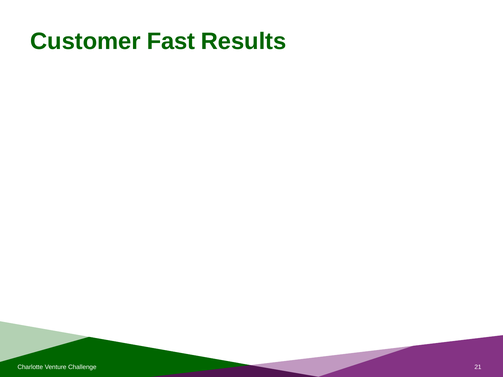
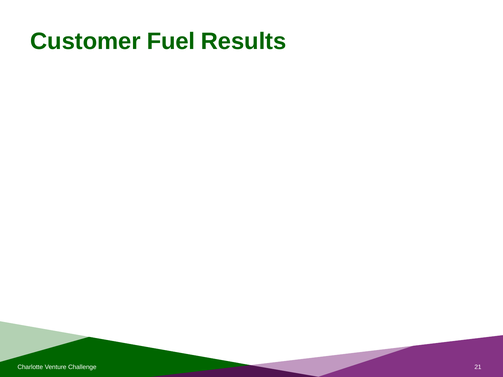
Fast: Fast -> Fuel
